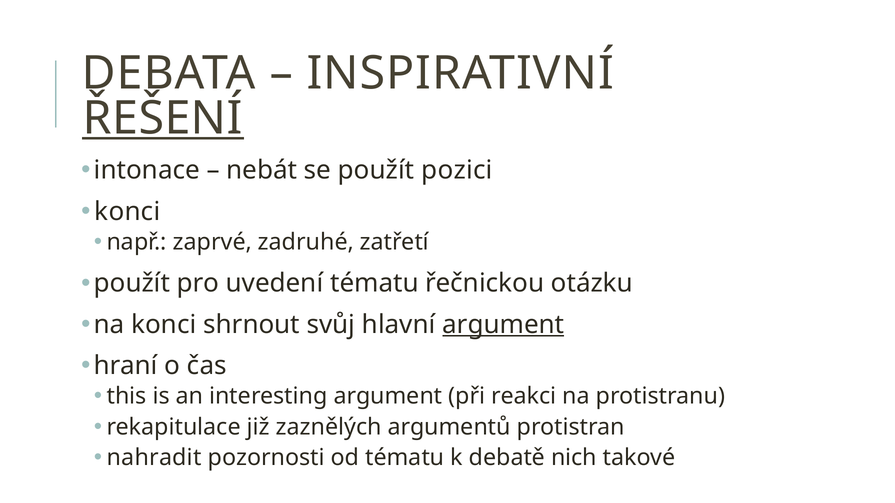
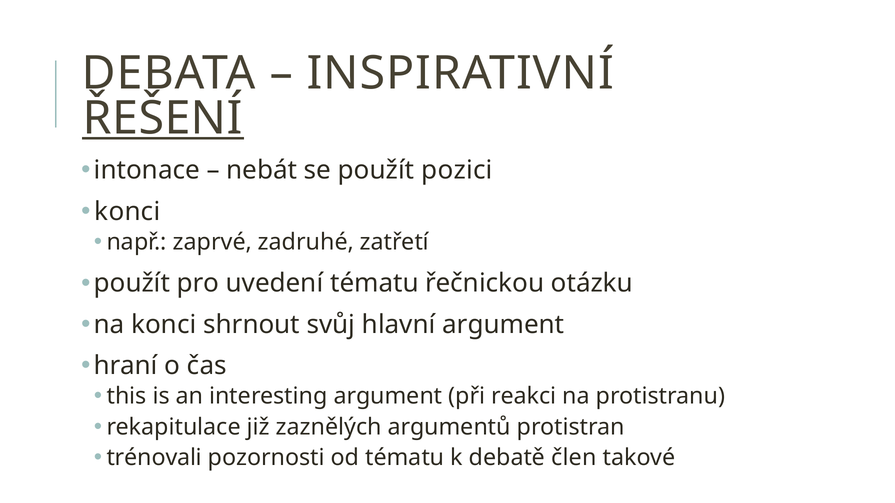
argument at (503, 325) underline: present -> none
nahradit: nahradit -> trénovali
nich: nich -> člen
